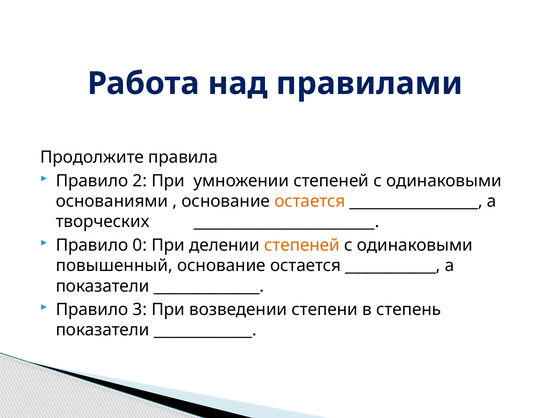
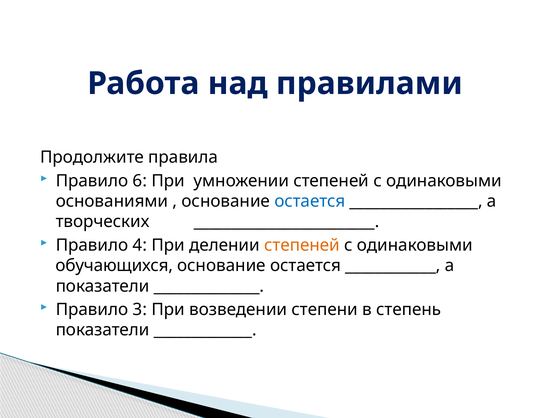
2: 2 -> 6
остается at (310, 202) colour: orange -> blue
0: 0 -> 4
повышенный: повышенный -> обучающихся
